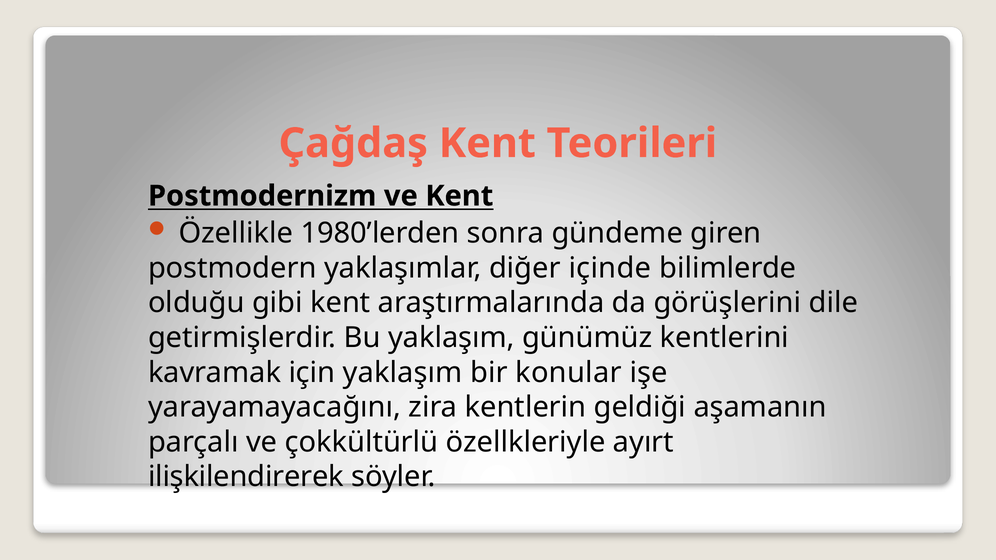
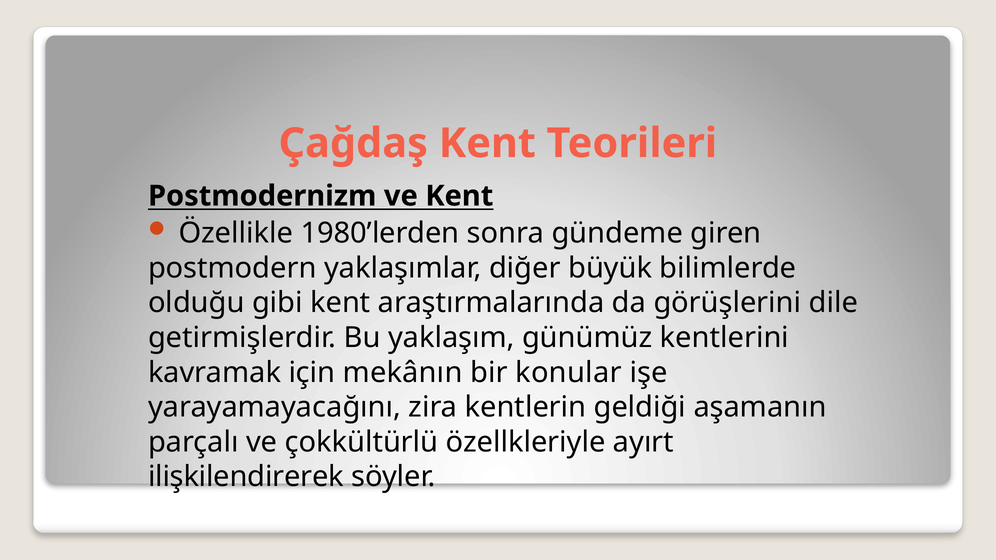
içinde: içinde -> büyük
için yaklaşım: yaklaşım -> mekânın
